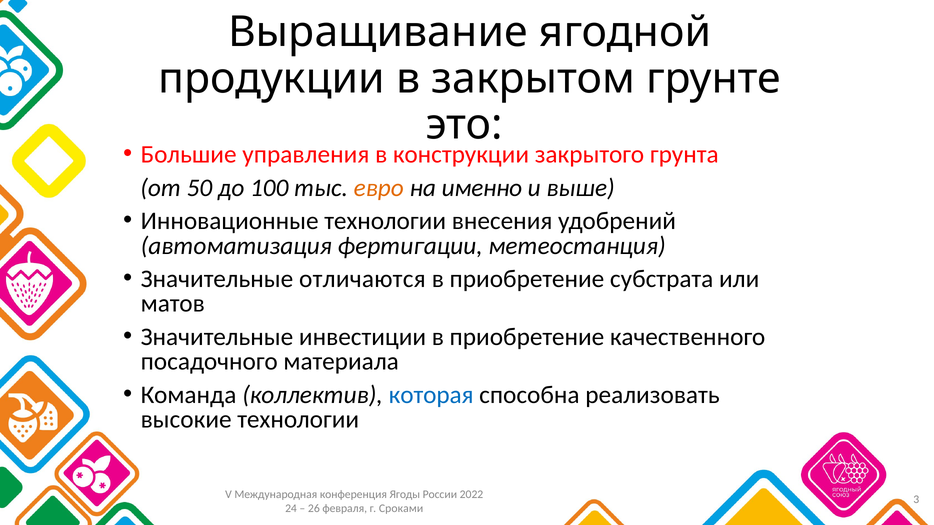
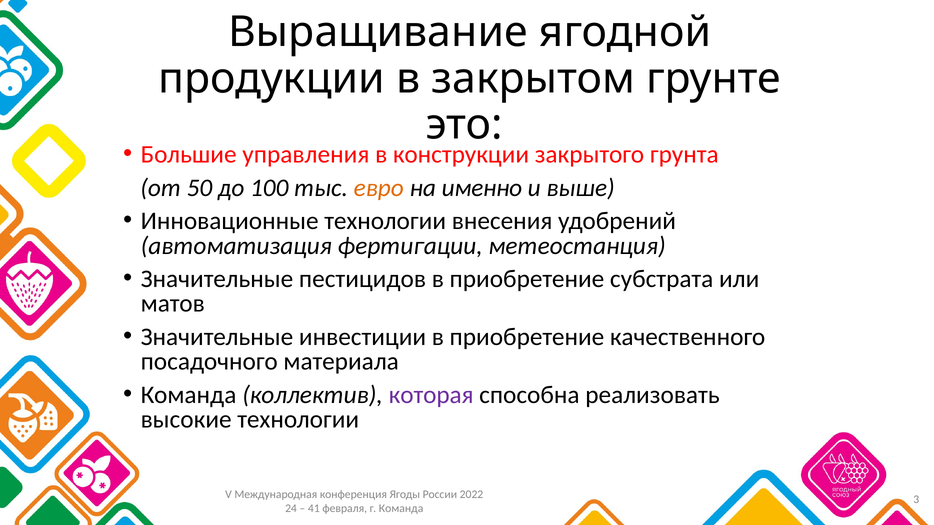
отличаются: отличаются -> пестицидов
которая colour: blue -> purple
26: 26 -> 41
г Сроками: Сроками -> Команда
